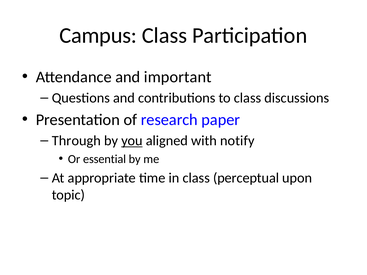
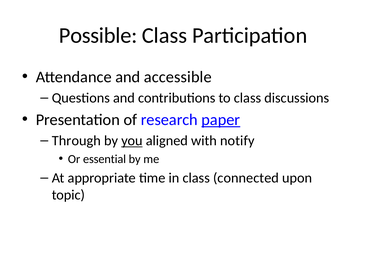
Campus: Campus -> Possible
important: important -> accessible
paper underline: none -> present
perceptual: perceptual -> connected
